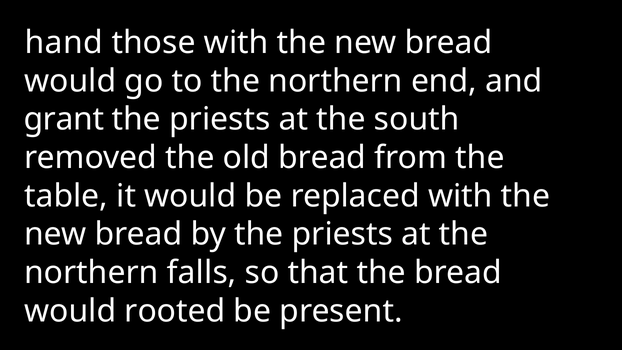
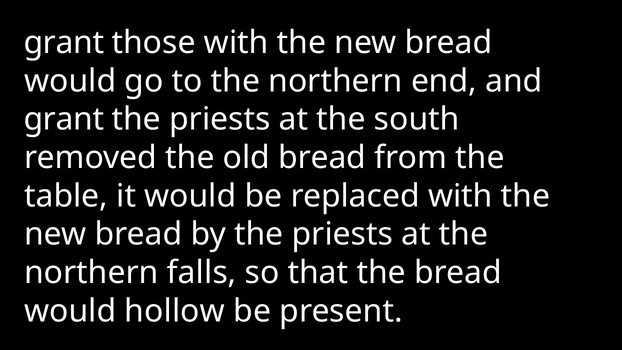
hand at (64, 43): hand -> grant
rooted: rooted -> hollow
